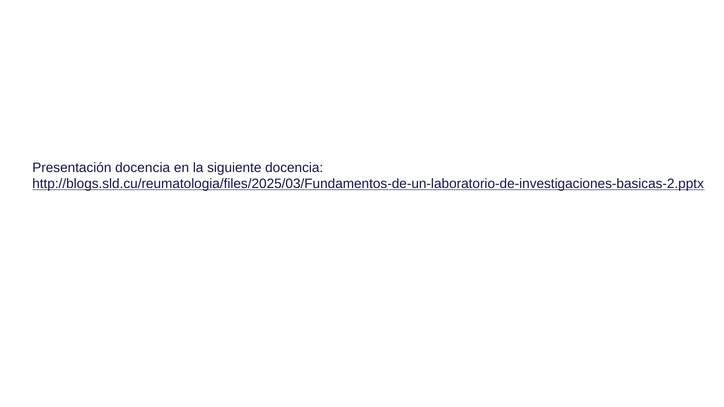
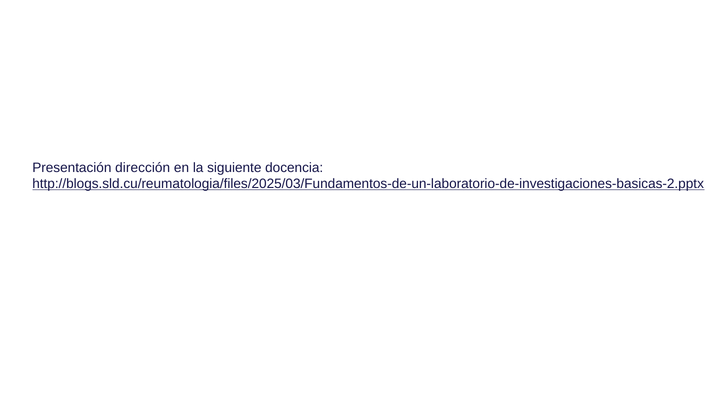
Presentación docencia: docencia -> dirección
